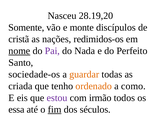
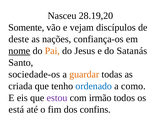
monte: monte -> vejam
cristã: cristã -> deste
redimidos-os: redimidos-os -> confiança-os
Pai colour: purple -> orange
Nada: Nada -> Jesus
Perfeito: Perfeito -> Satanás
ordenado colour: orange -> blue
essa: essa -> está
fim underline: present -> none
séculos: séculos -> confins
